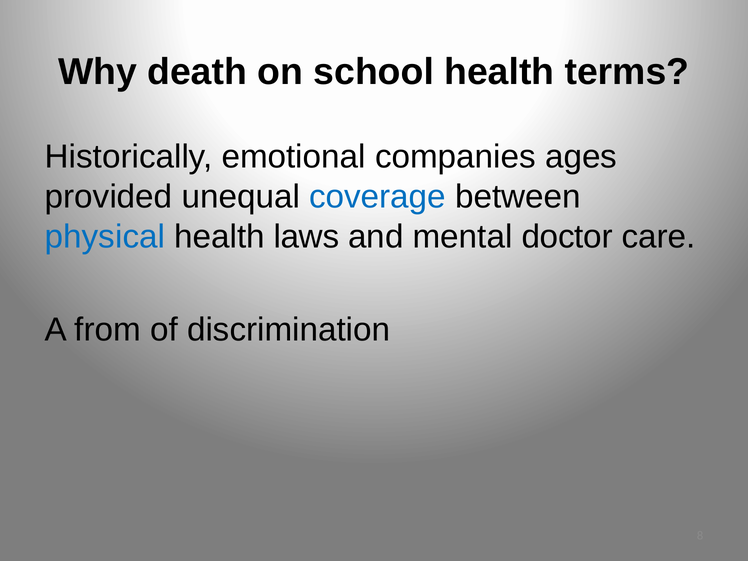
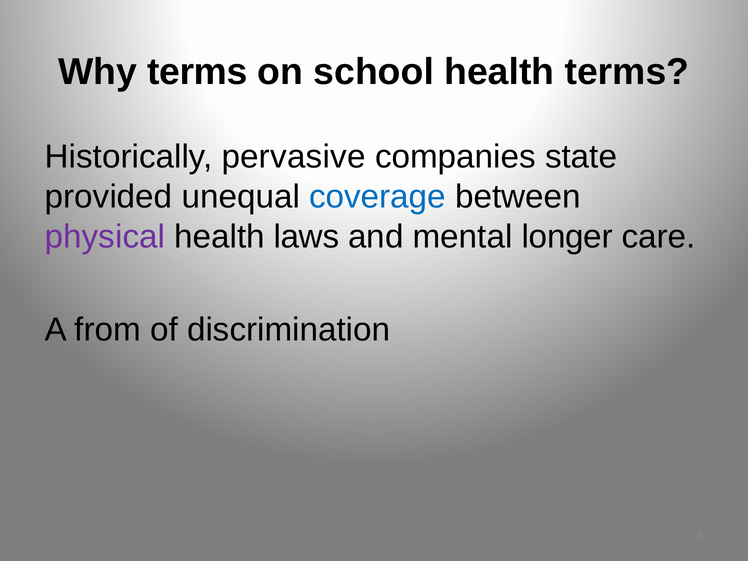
Why death: death -> terms
emotional: emotional -> pervasive
ages: ages -> state
physical colour: blue -> purple
doctor: doctor -> longer
